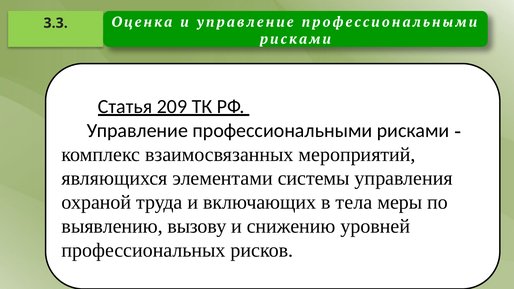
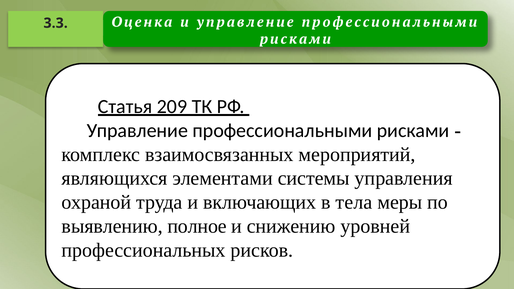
вызову: вызову -> полное
